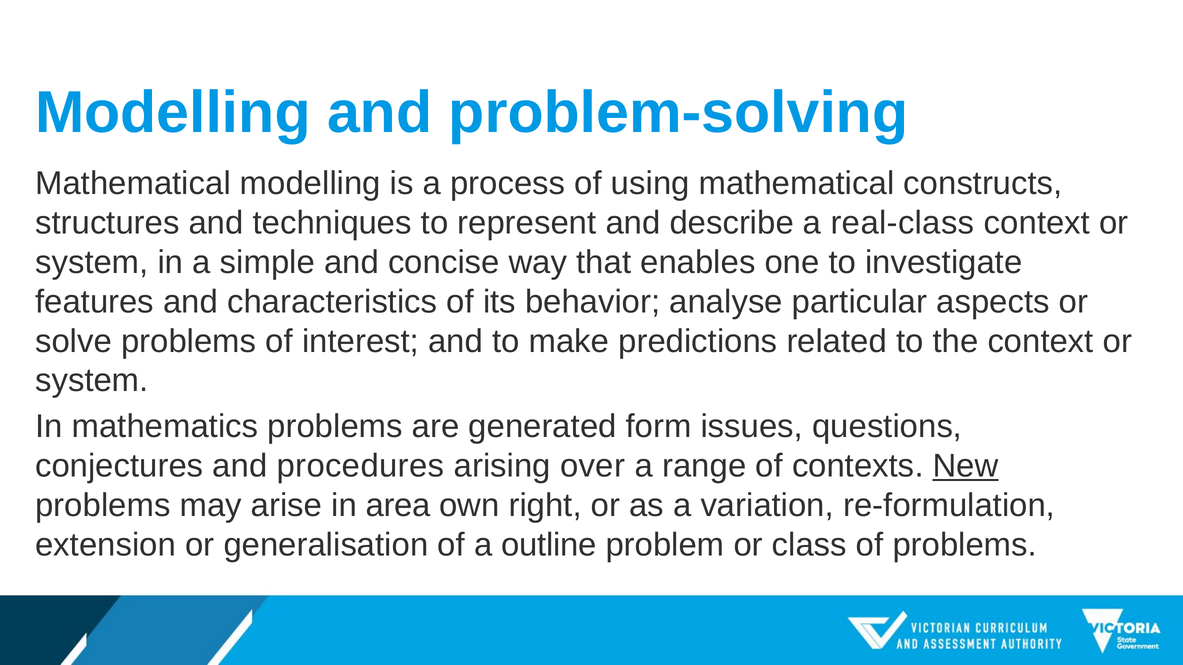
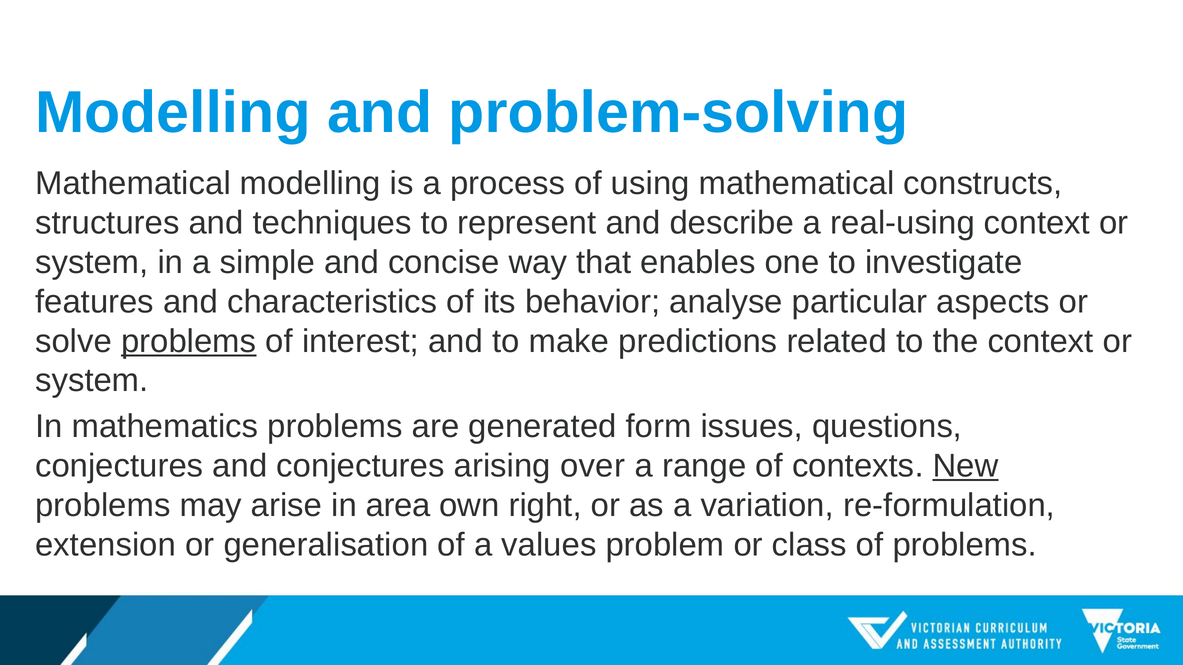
real-class: real-class -> real-using
problems at (189, 341) underline: none -> present
and procedures: procedures -> conjectures
outline: outline -> values
